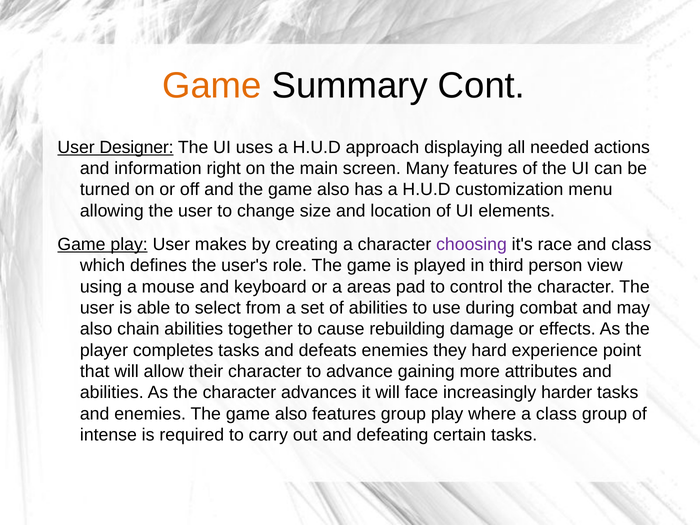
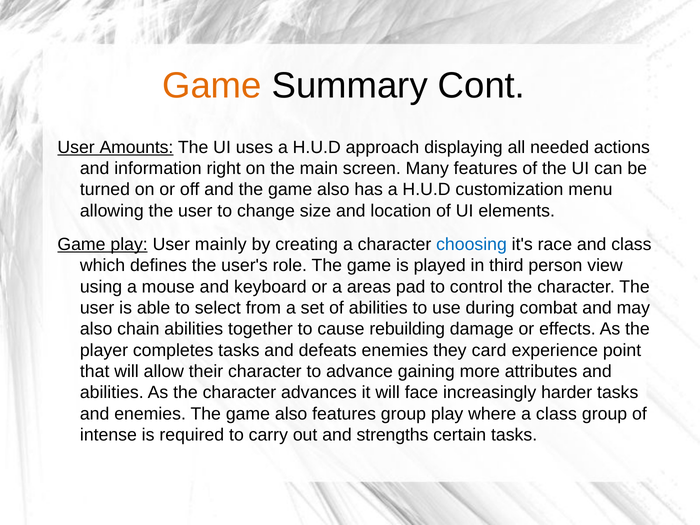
Designer: Designer -> Amounts
makes: makes -> mainly
choosing colour: purple -> blue
hard: hard -> card
defeating: defeating -> strengths
